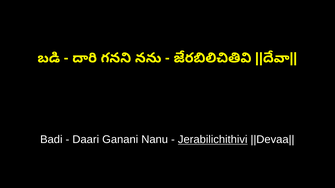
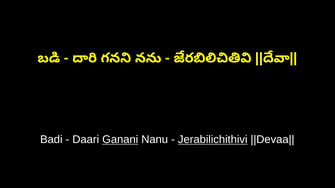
Ganani underline: none -> present
